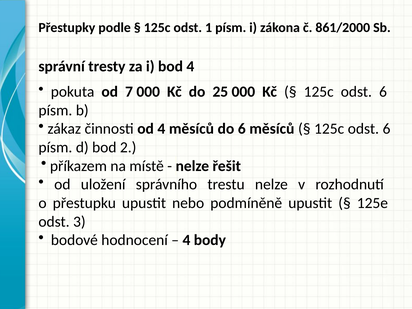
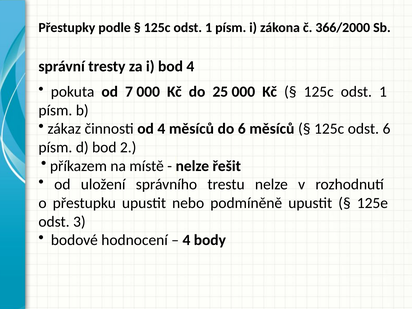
861/2000: 861/2000 -> 366/2000
6 at (383, 92): 6 -> 1
